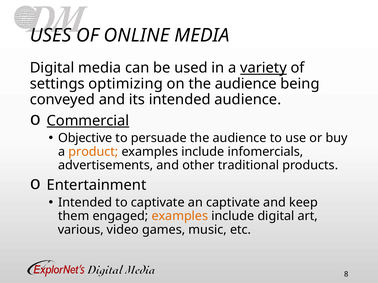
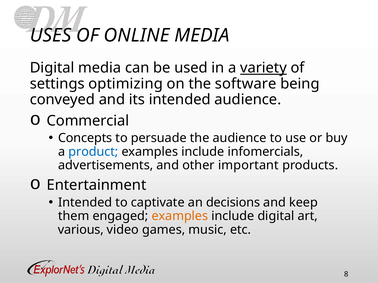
on the audience: audience -> software
Commercial underline: present -> none
Objective: Objective -> Concepts
product colour: orange -> blue
traditional: traditional -> important
an captivate: captivate -> decisions
